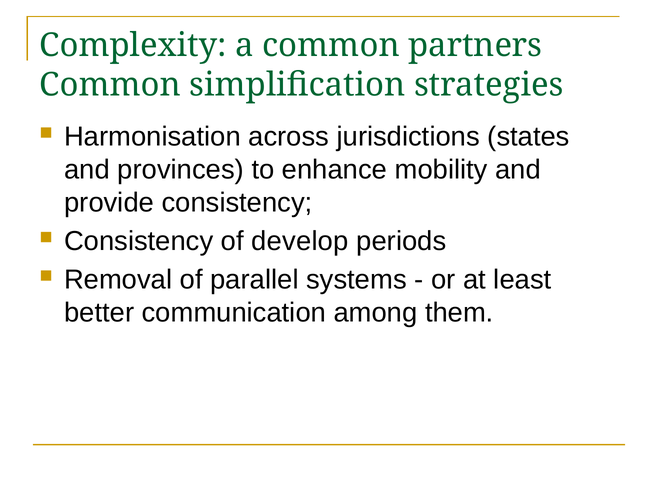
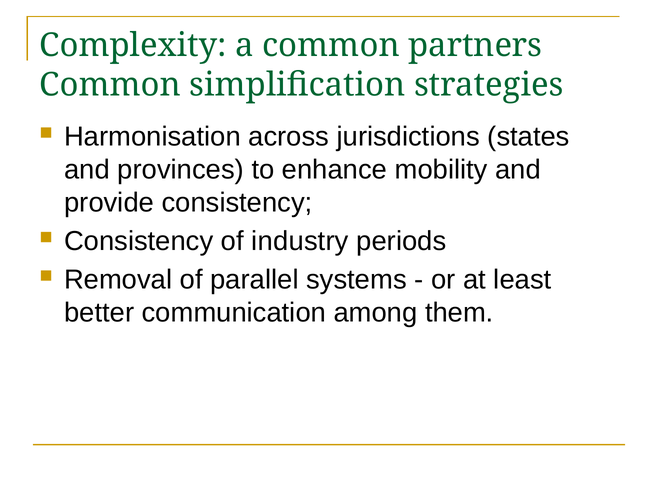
develop: develop -> industry
